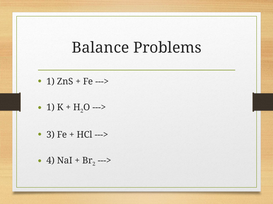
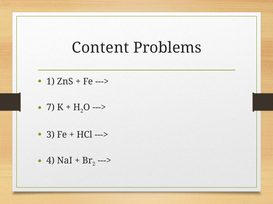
Balance: Balance -> Content
1 at (51, 108): 1 -> 7
